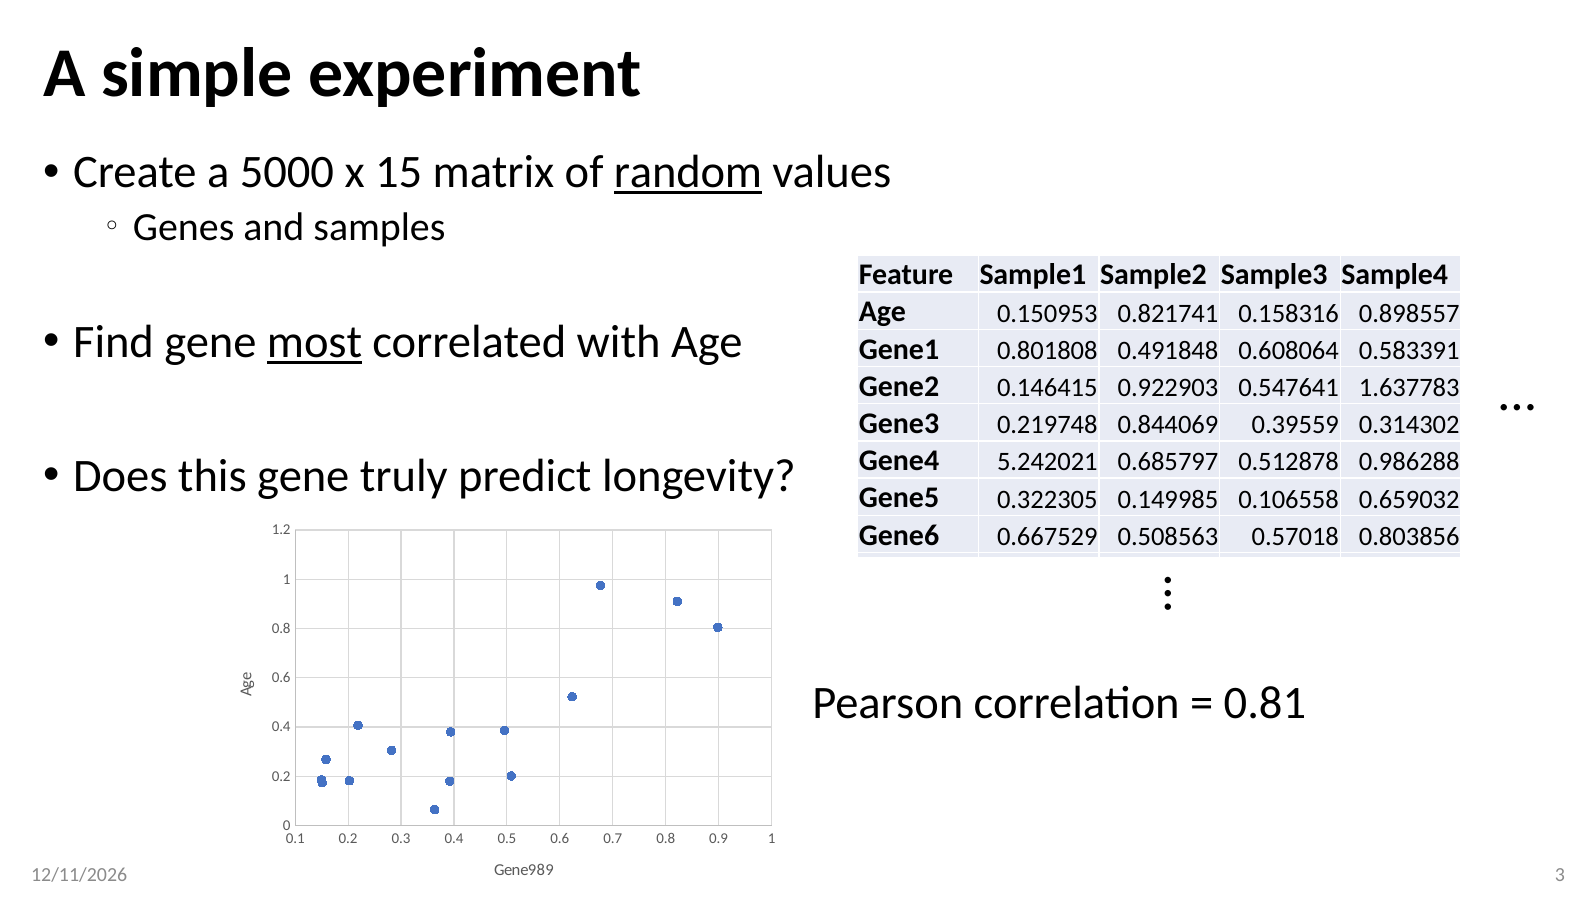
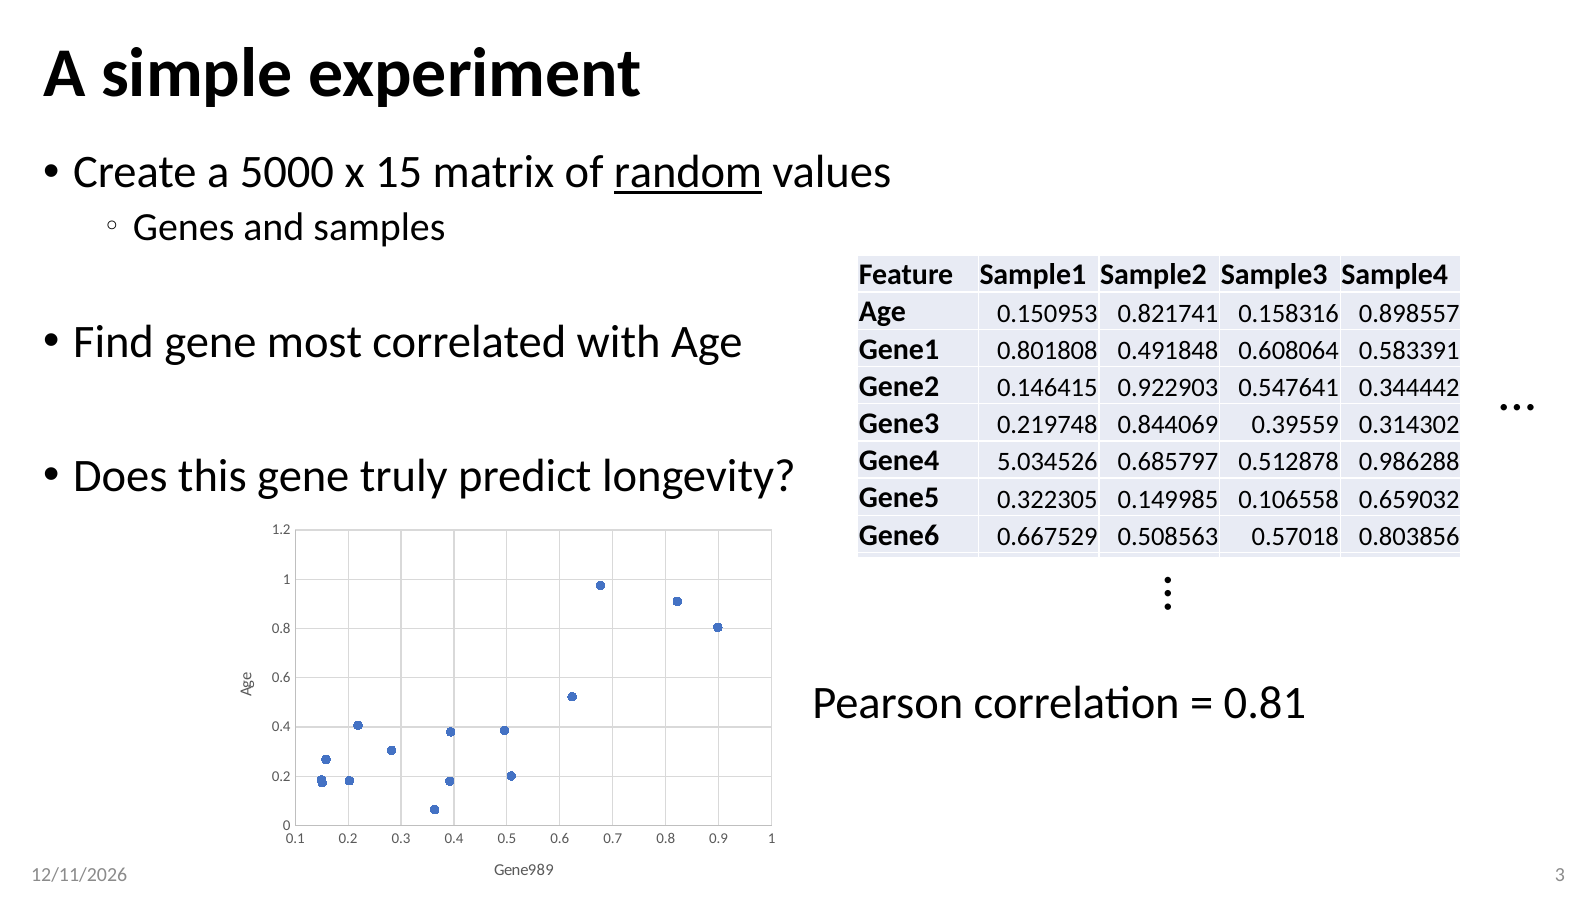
most underline: present -> none
1.637783: 1.637783 -> 0.344442
5.242021: 5.242021 -> 5.034526
